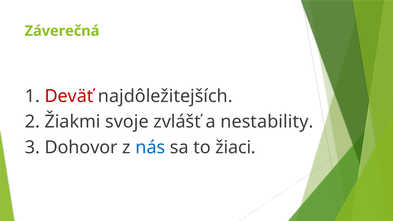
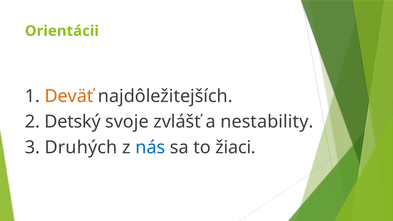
Záverečná: Záverečná -> Orientácii
Deväť colour: red -> orange
Žiakmi: Žiakmi -> Detský
Dohovor: Dohovor -> Druhých
